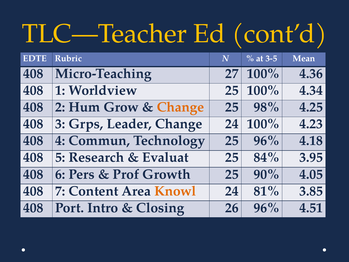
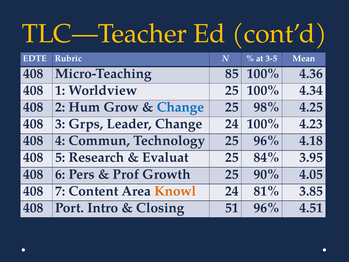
27: 27 -> 85
Change at (180, 107) colour: orange -> blue
26: 26 -> 51
